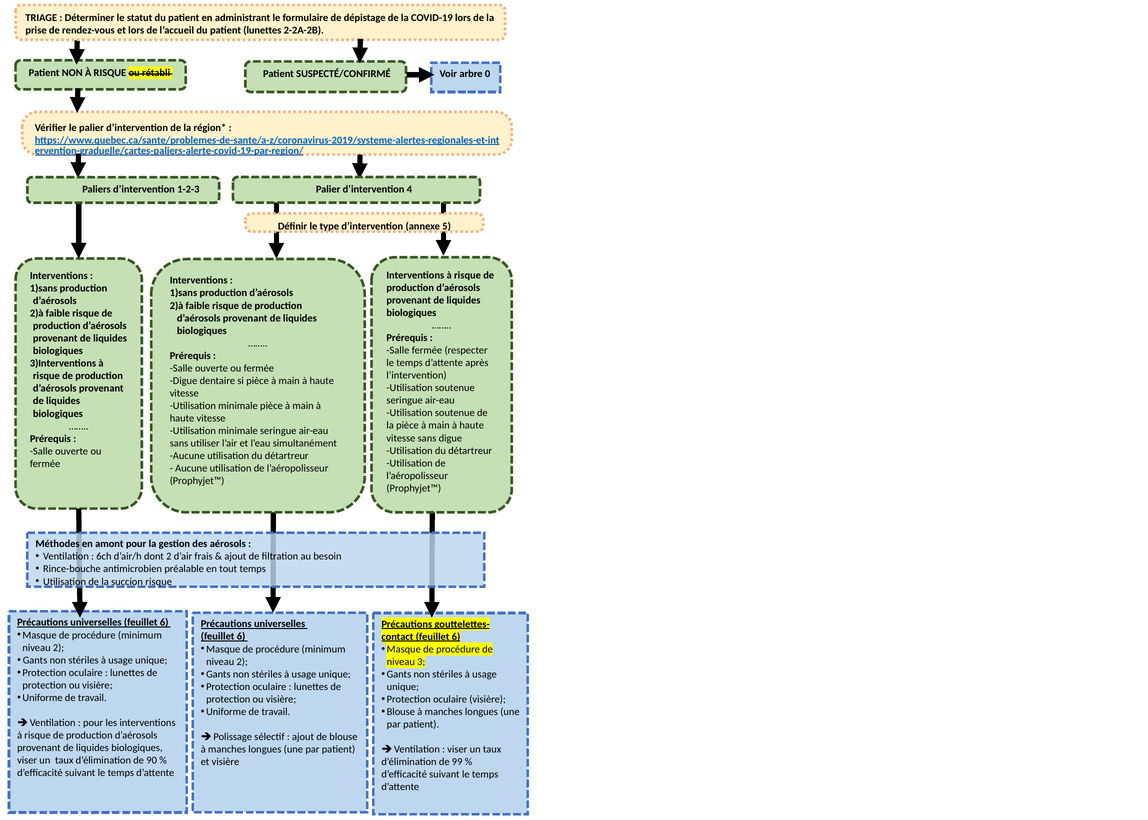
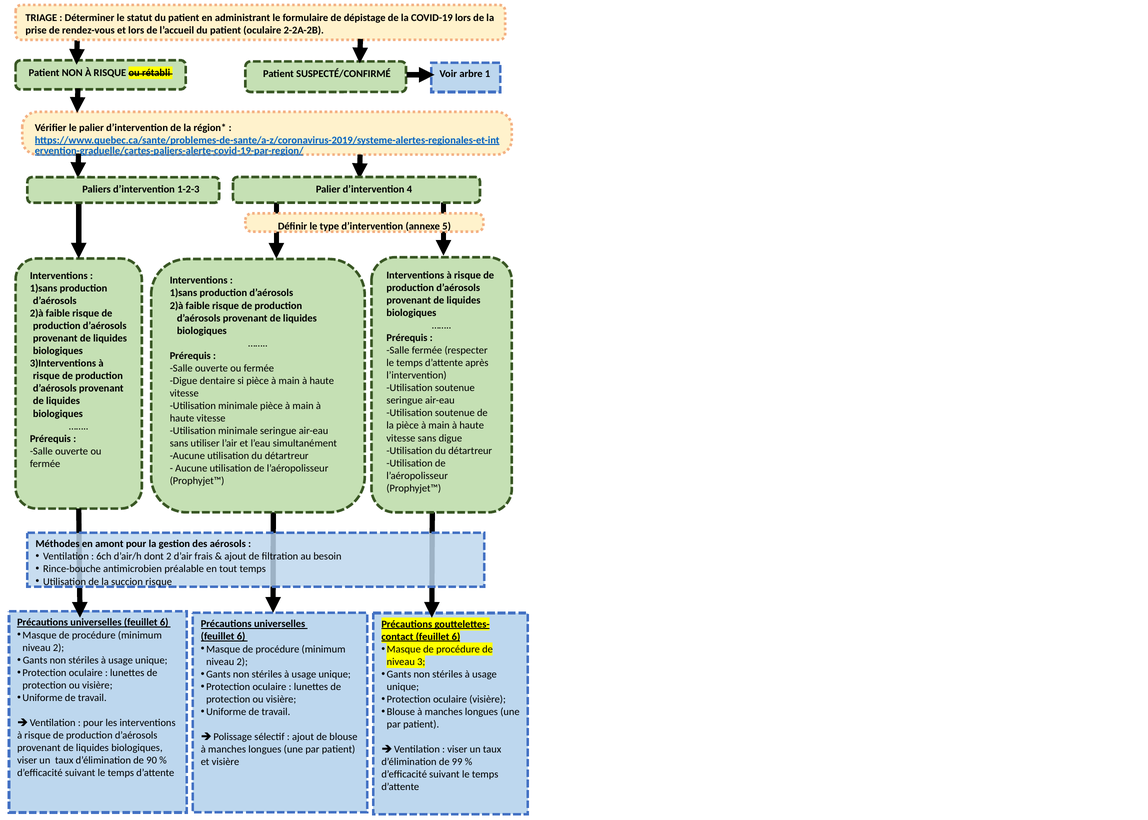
patient lunettes: lunettes -> oculaire
0: 0 -> 1
